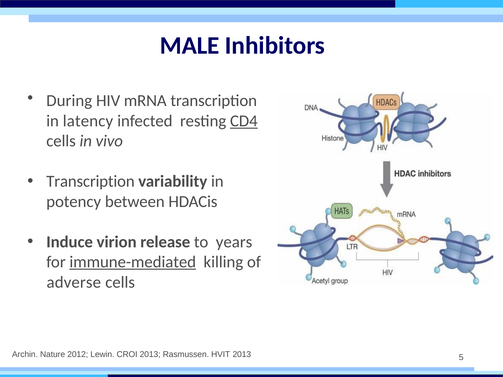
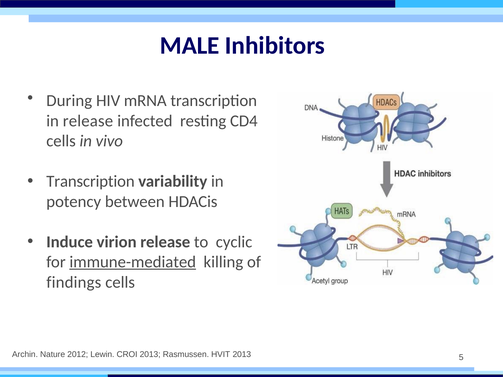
in latency: latency -> release
CD4 underline: present -> none
years: years -> cyclic
adverse: adverse -> findings
